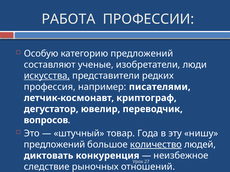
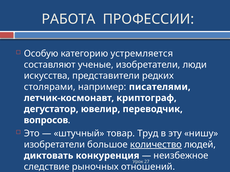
категорию предложений: предложений -> устремляется
искусства underline: present -> none
профессия: профессия -> столярами
Года: Года -> Труд
предложений at (54, 145): предложений -> изобретатели
